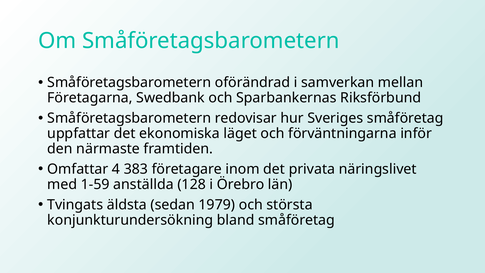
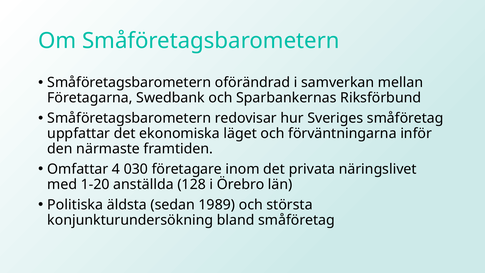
383: 383 -> 030
1-59: 1-59 -> 1-20
Tvingats: Tvingats -> Politiska
1979: 1979 -> 1989
